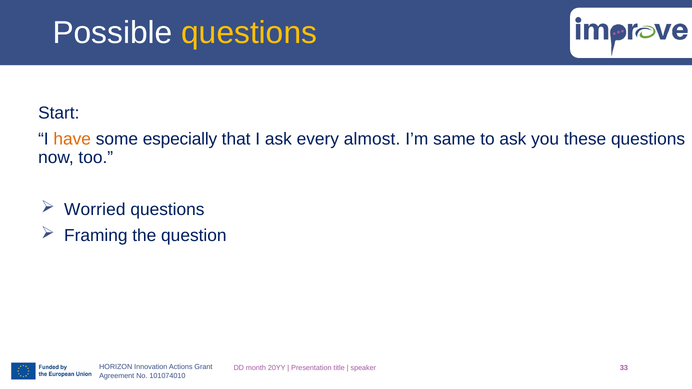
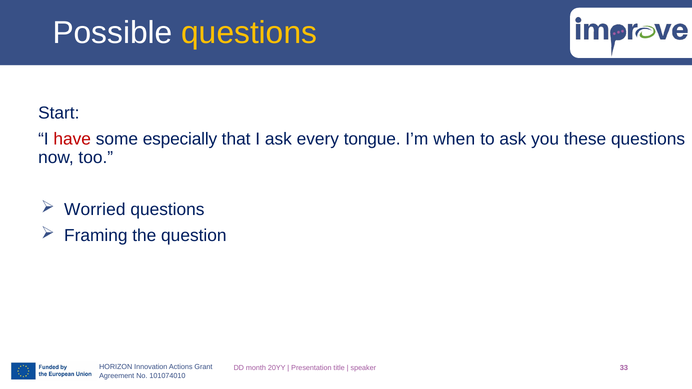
have colour: orange -> red
almost: almost -> tongue
same: same -> when
